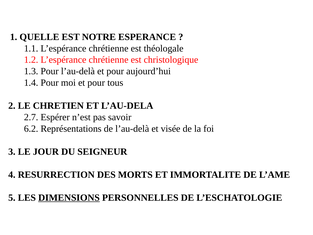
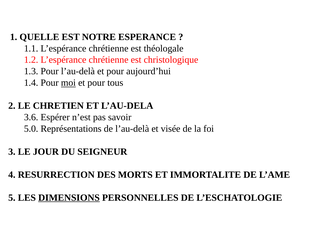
moi underline: none -> present
2.7: 2.7 -> 3.6
6.2: 6.2 -> 5.0
